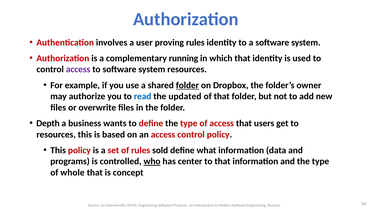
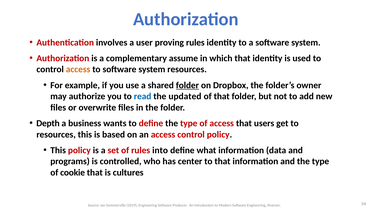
running: running -> assume
access at (78, 69) colour: purple -> orange
sold: sold -> into
who underline: present -> none
whole: whole -> cookie
concept: concept -> cultures
